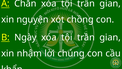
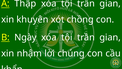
Chăn: Chăn -> Thập
nguyện: nguyện -> khuyên
